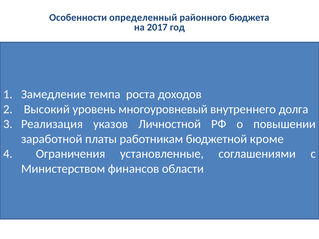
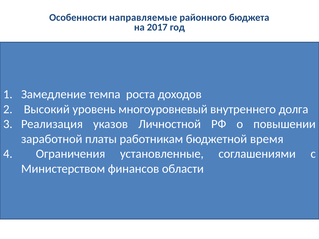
определенный: определенный -> направляемые
кроме: кроме -> время
